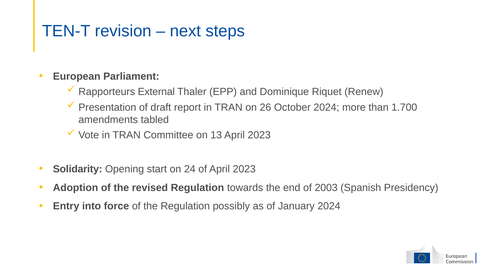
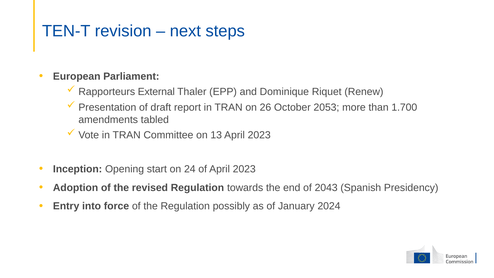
October 2024: 2024 -> 2053
Solidarity: Solidarity -> Inception
2003: 2003 -> 2043
